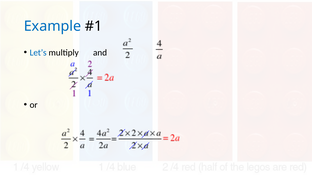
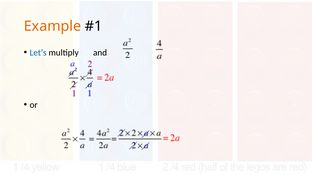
Example colour: blue -> orange
